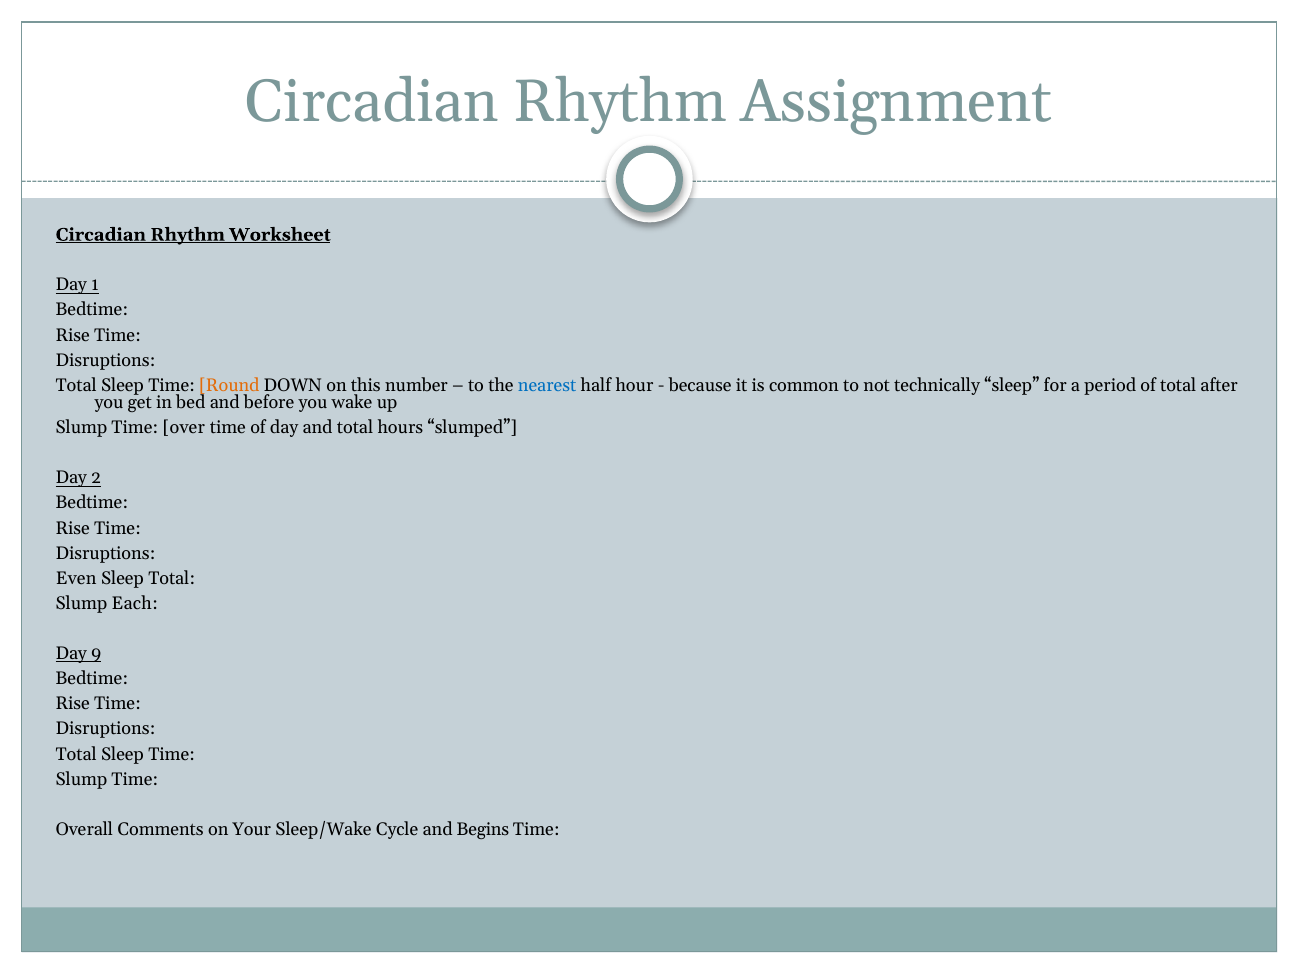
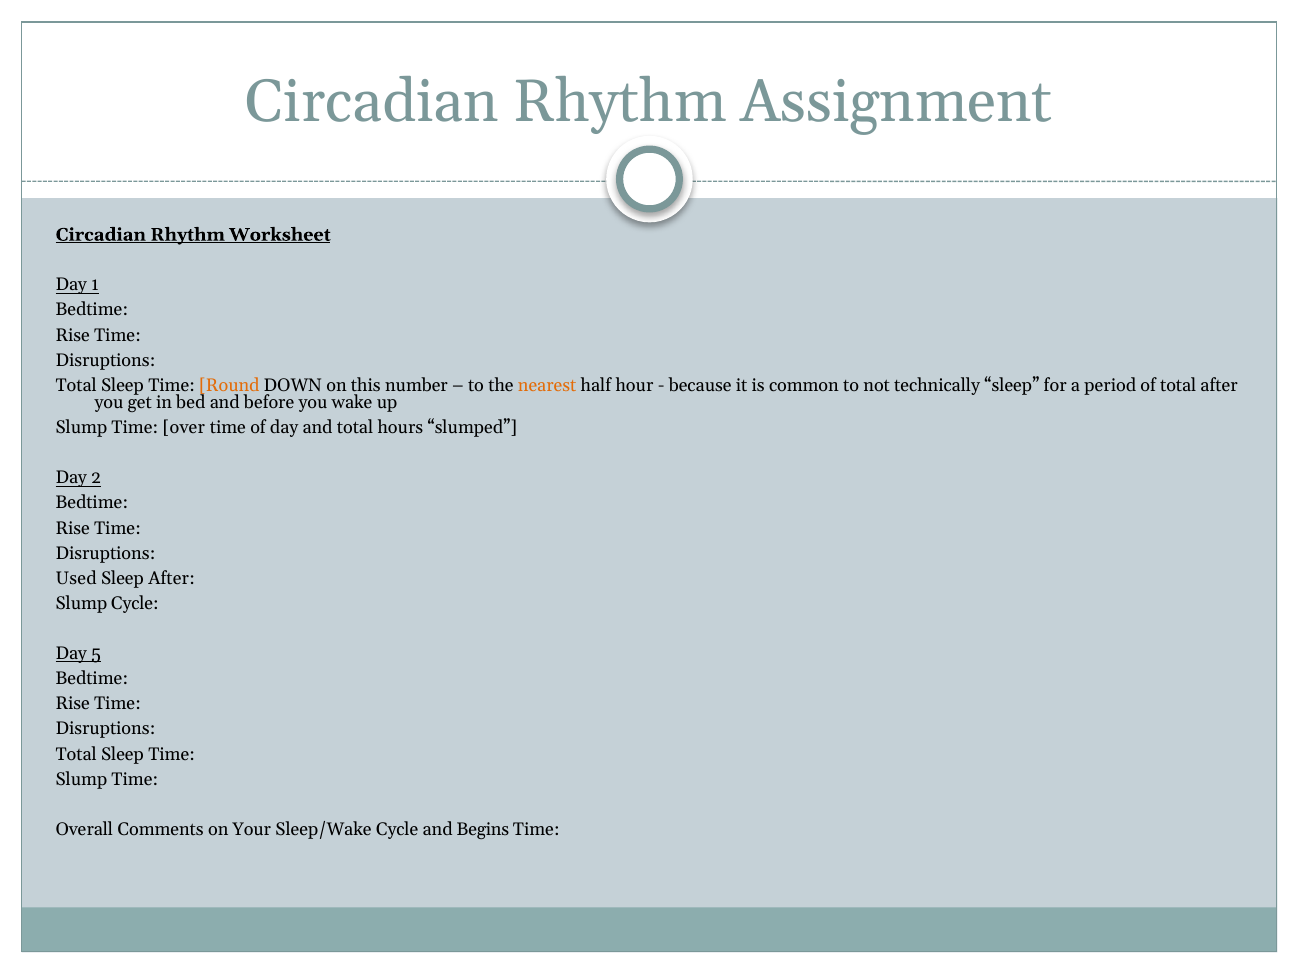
nearest colour: blue -> orange
Even: Even -> Used
Sleep Total: Total -> After
Slump Each: Each -> Cycle
9: 9 -> 5
